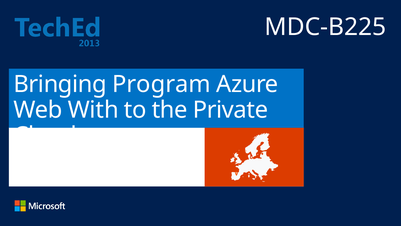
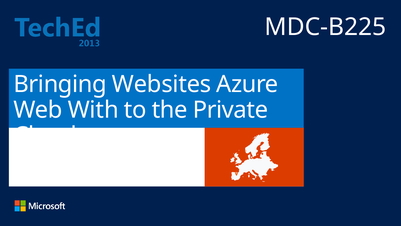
Bringing Program: Program -> Websites
